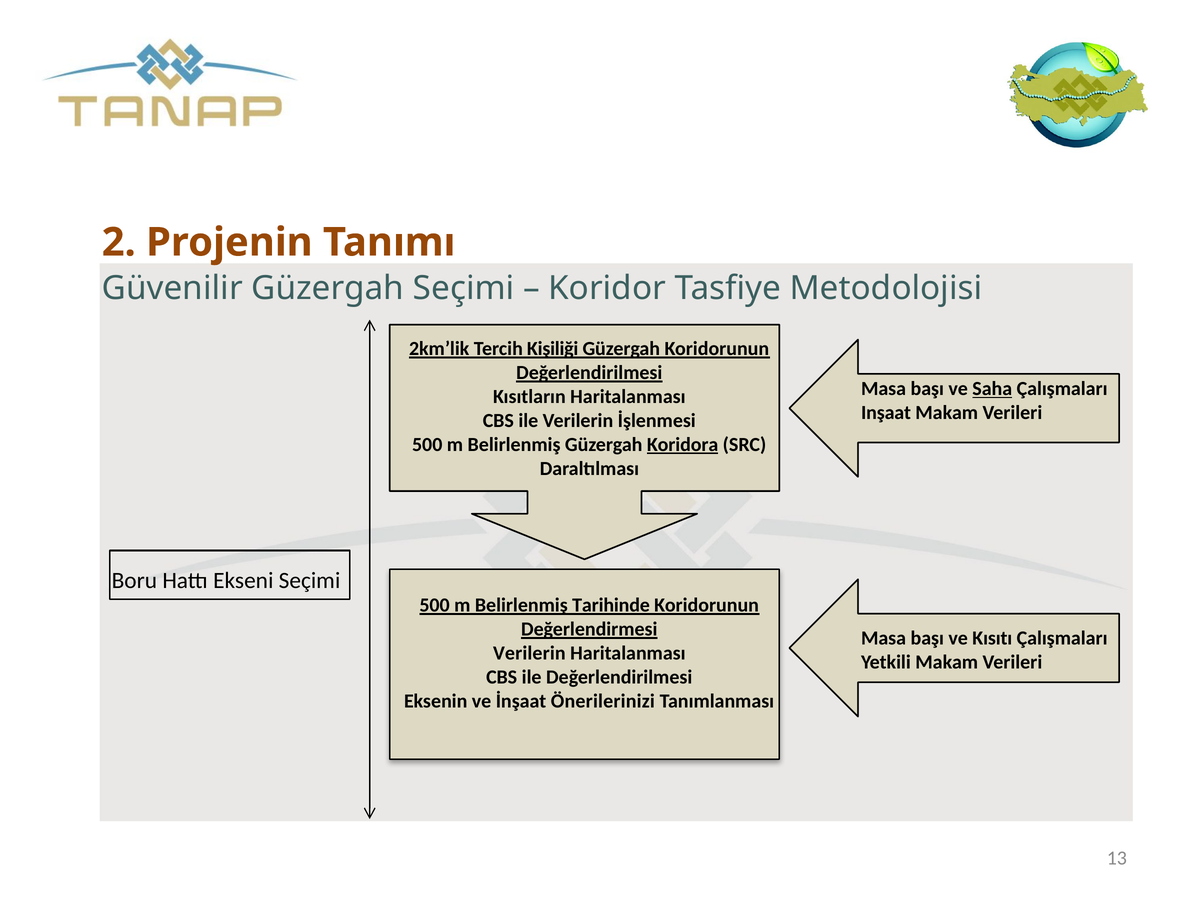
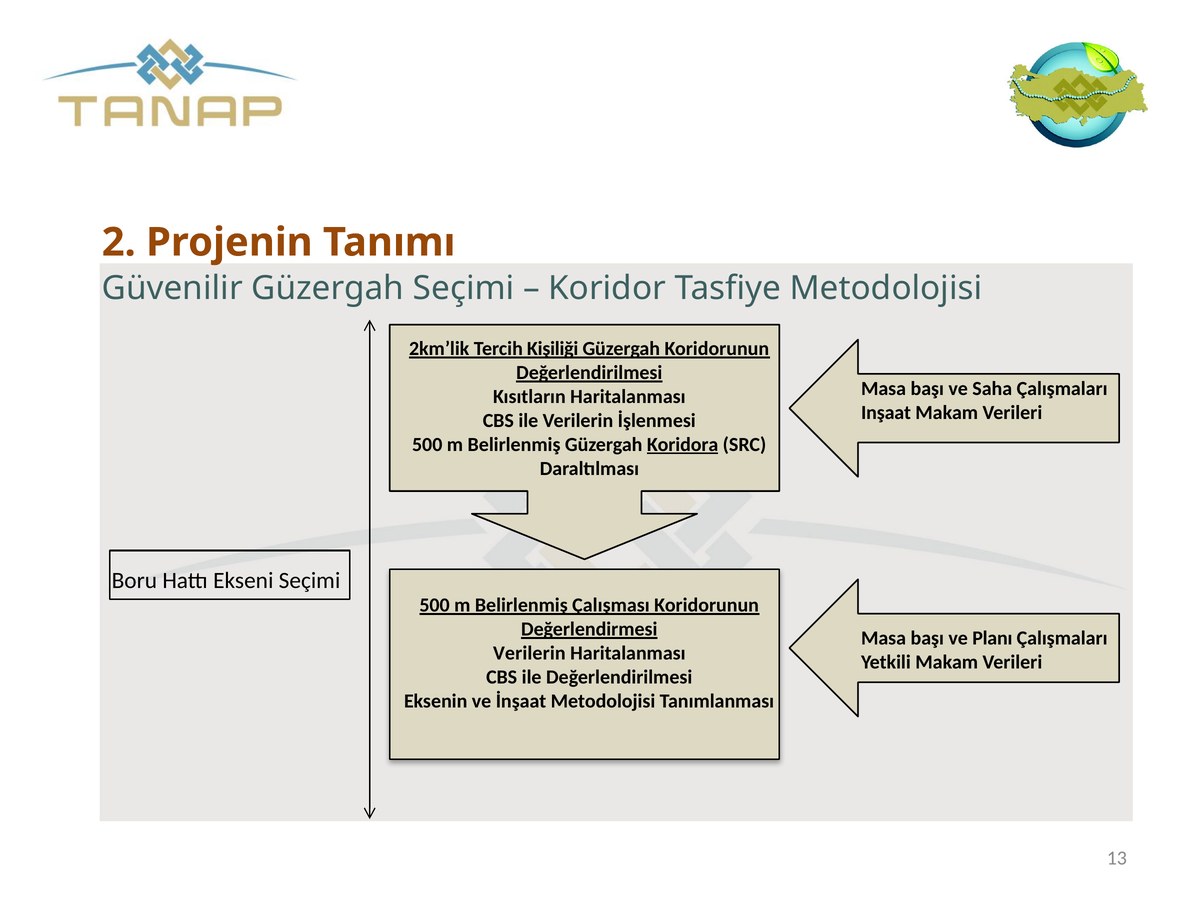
Saha underline: present -> none
Tarihinde: Tarihinde -> Çalışması
Kısıtı: Kısıtı -> Planı
İnşaat Önerilerinizi: Önerilerinizi -> Metodolojisi
